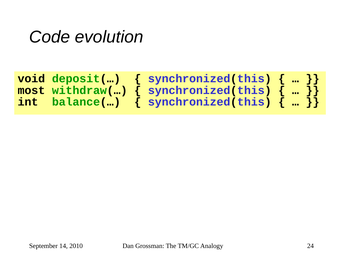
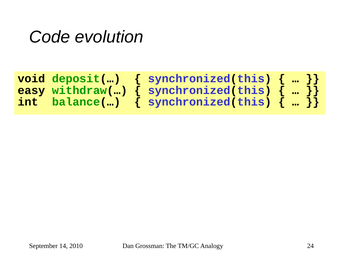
most: most -> easy
